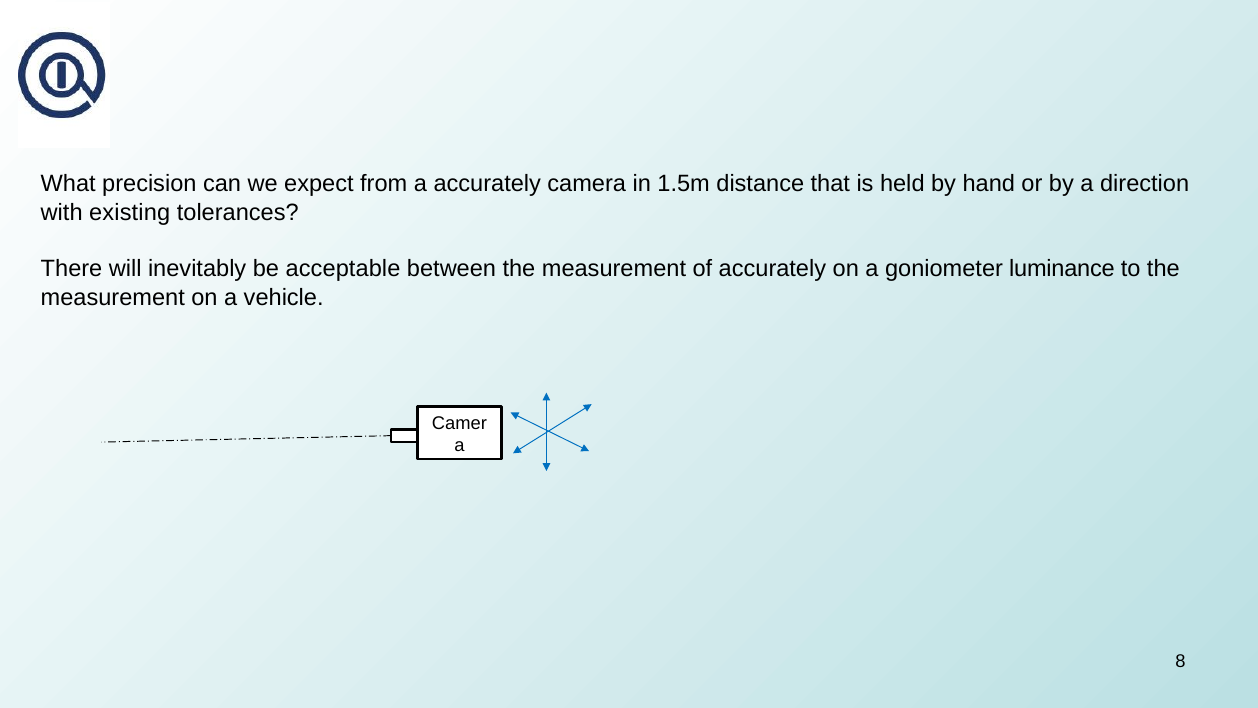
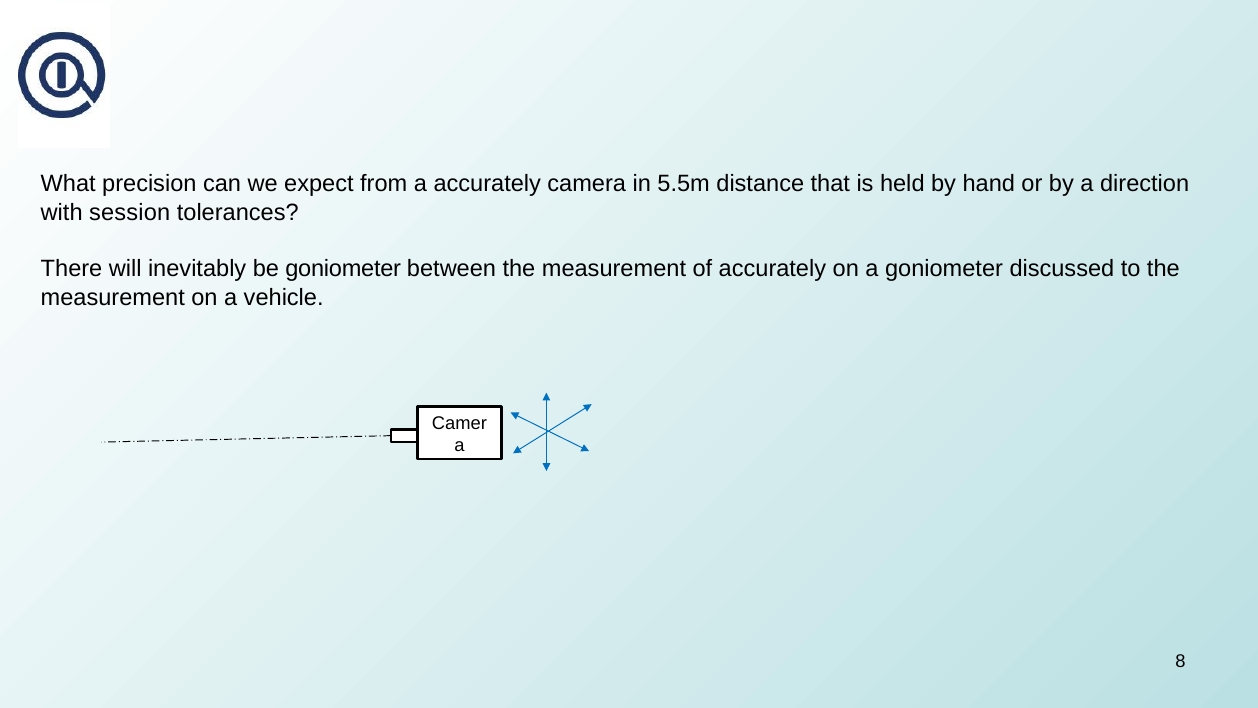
1.5m: 1.5m -> 5.5m
existing: existing -> session
be acceptable: acceptable -> goniometer
luminance: luminance -> discussed
